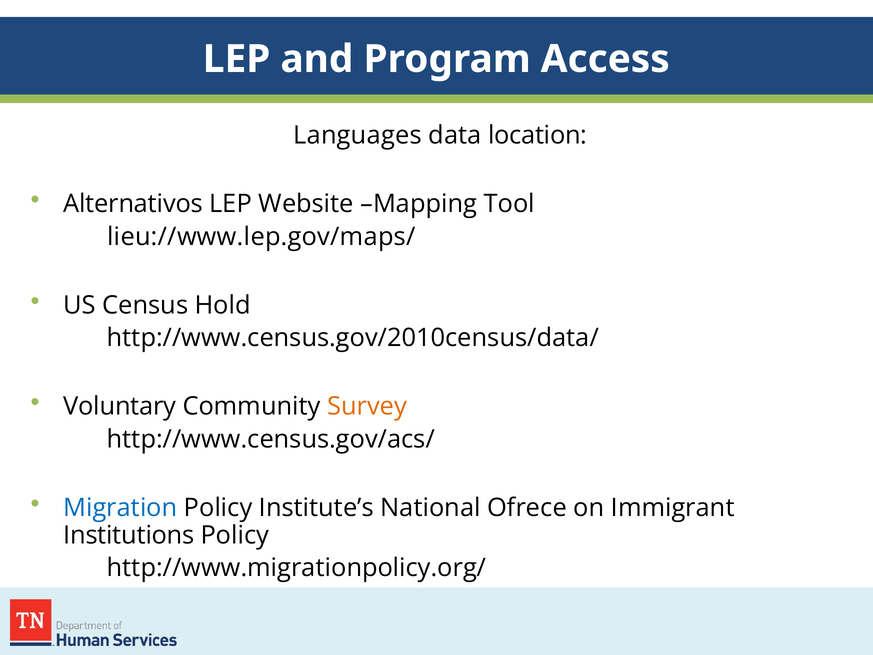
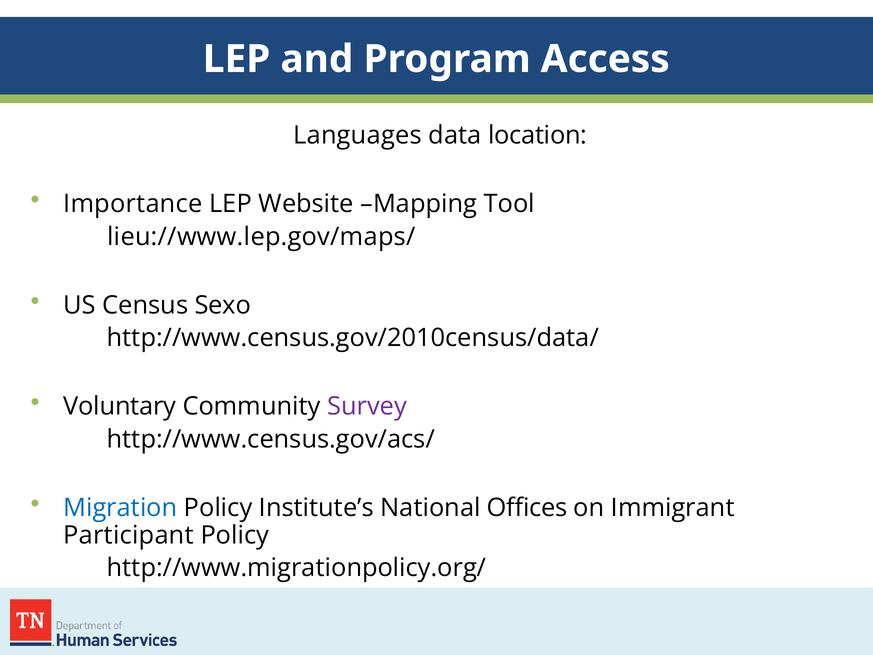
Alternativos: Alternativos -> Importance
Hold: Hold -> Sexo
Survey colour: orange -> purple
Ofrece: Ofrece -> Offices
Institutions: Institutions -> Participant
